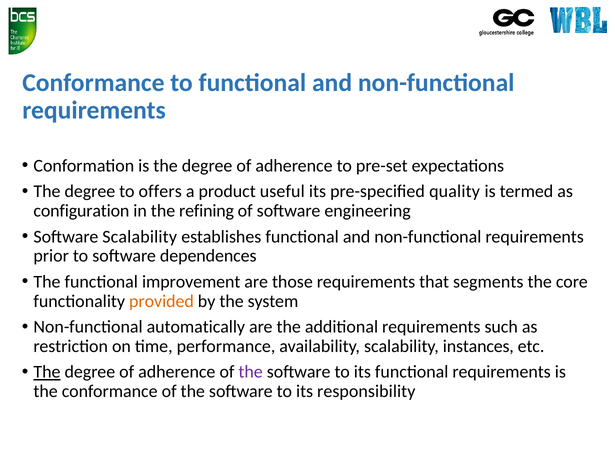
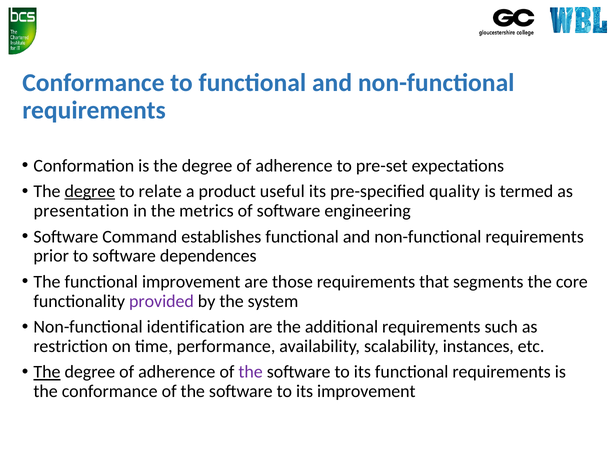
degree at (90, 192) underline: none -> present
offers: offers -> relate
configuration: configuration -> presentation
refining: refining -> metrics
Software Scalability: Scalability -> Command
provided colour: orange -> purple
automatically: automatically -> identification
its responsibility: responsibility -> improvement
